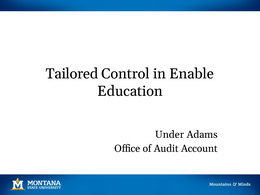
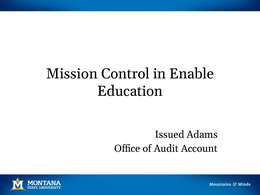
Tailored: Tailored -> Mission
Under: Under -> Issued
